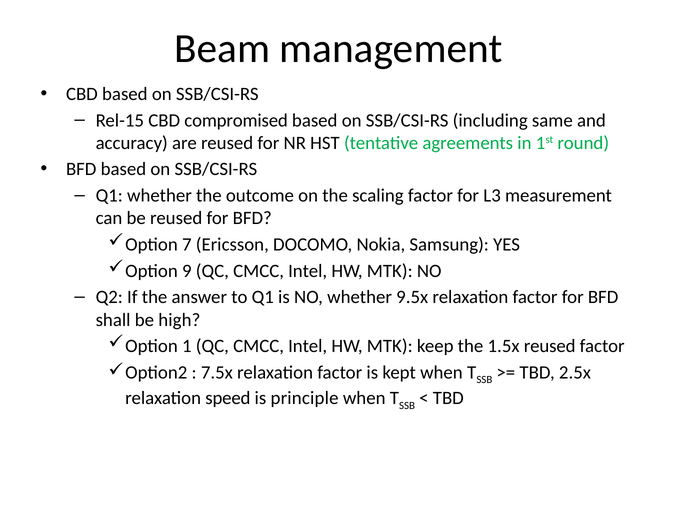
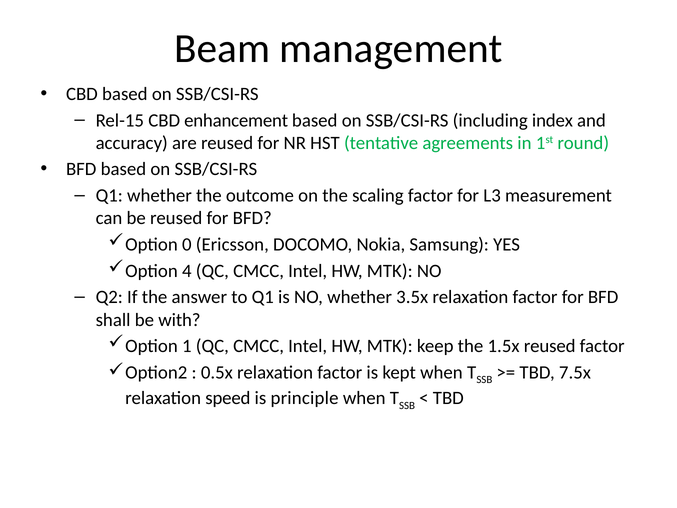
compromised: compromised -> enhancement
same: same -> index
7: 7 -> 0
9: 9 -> 4
9.5x: 9.5x -> 3.5x
high: high -> with
7.5x: 7.5x -> 0.5x
2.5x: 2.5x -> 7.5x
